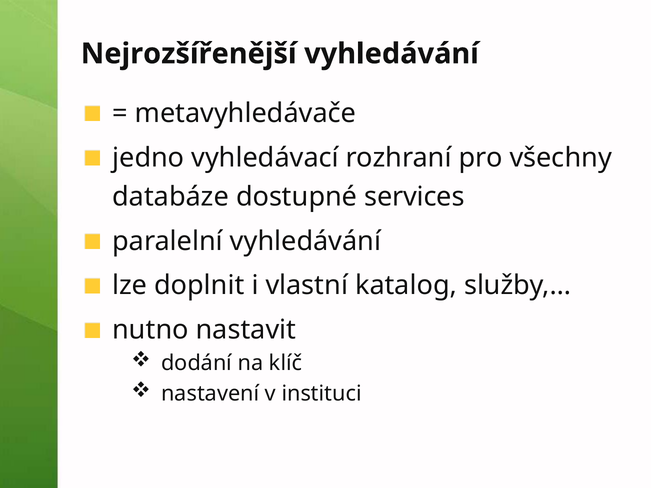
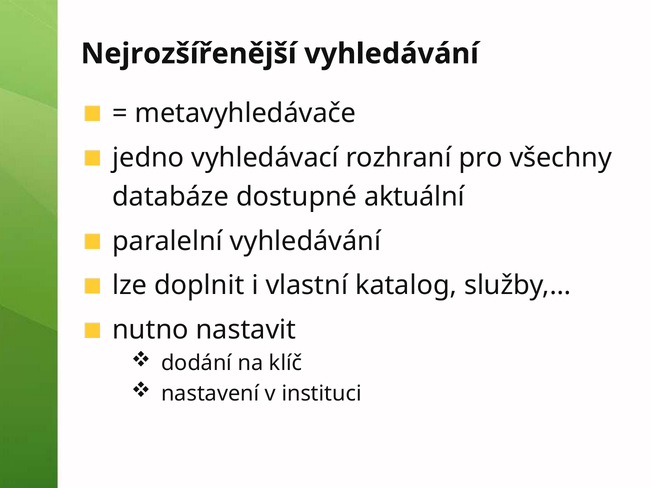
services: services -> aktuální
